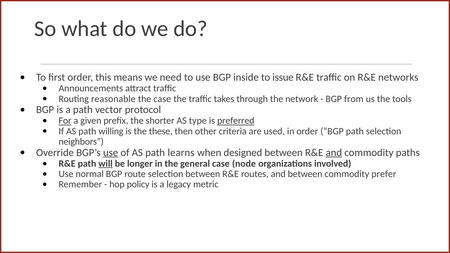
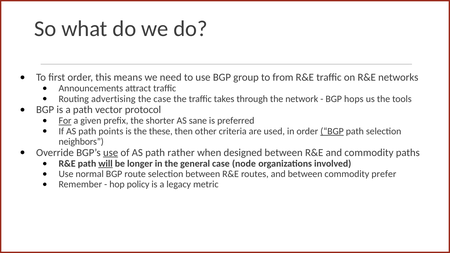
inside: inside -> group
issue: issue -> from
reasonable: reasonable -> advertising
from: from -> hops
type: type -> sane
preferred underline: present -> none
willing: willing -> points
BGP at (332, 131) underline: none -> present
learns: learns -> rather
and at (334, 153) underline: present -> none
